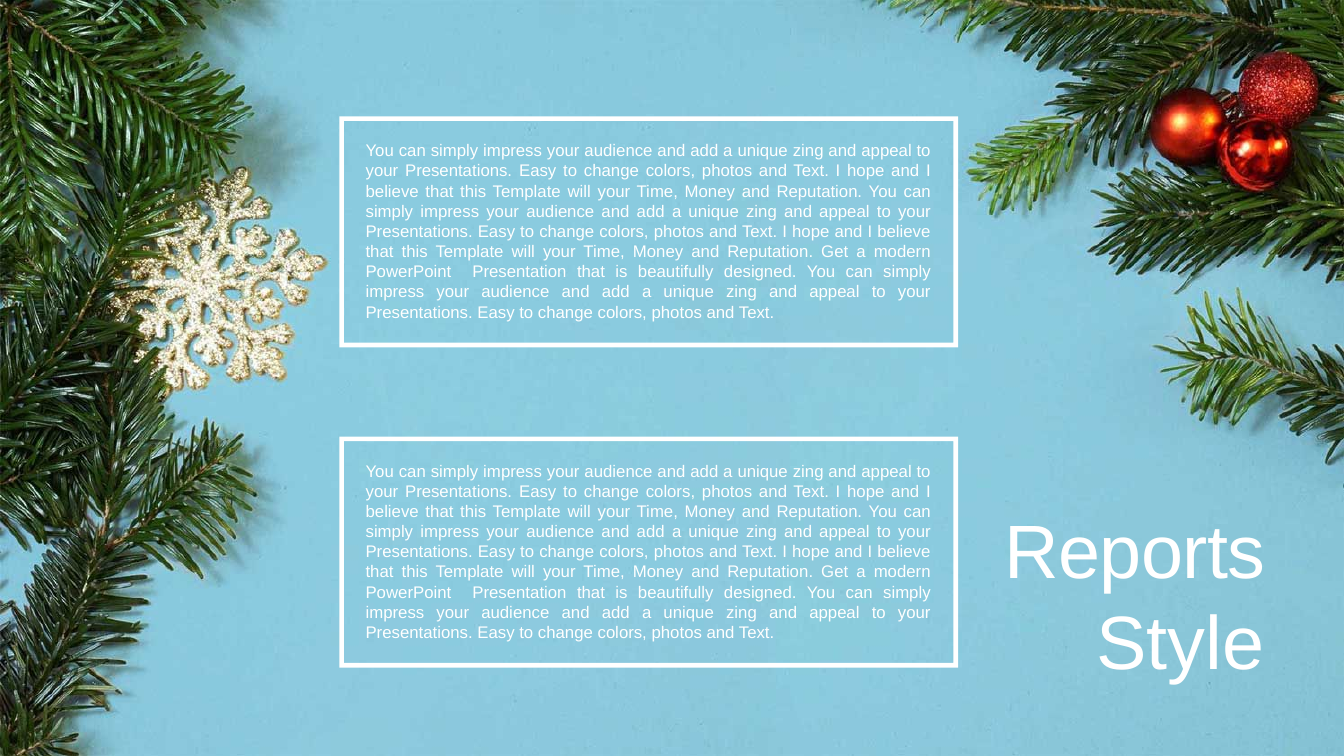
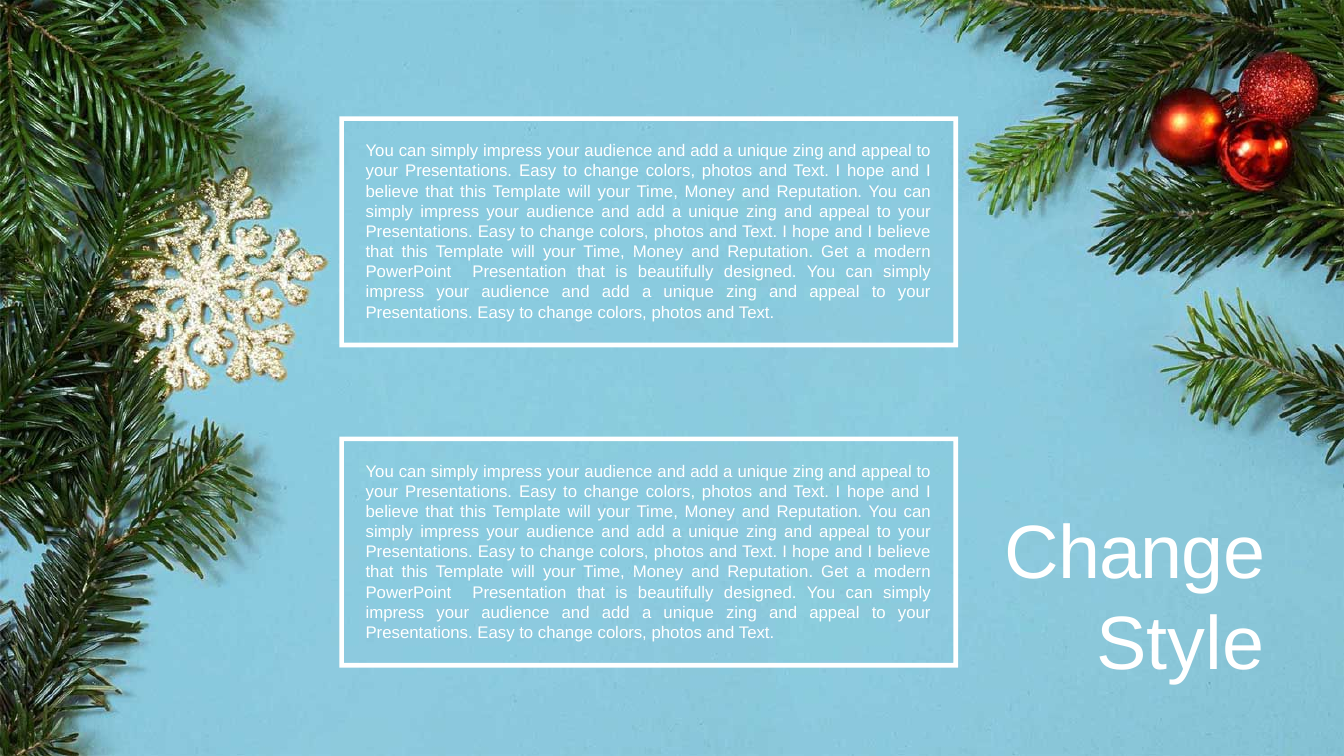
Reports at (1135, 553): Reports -> Change
